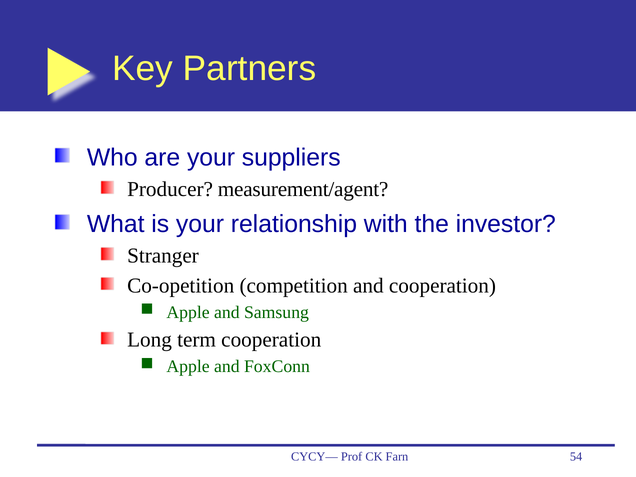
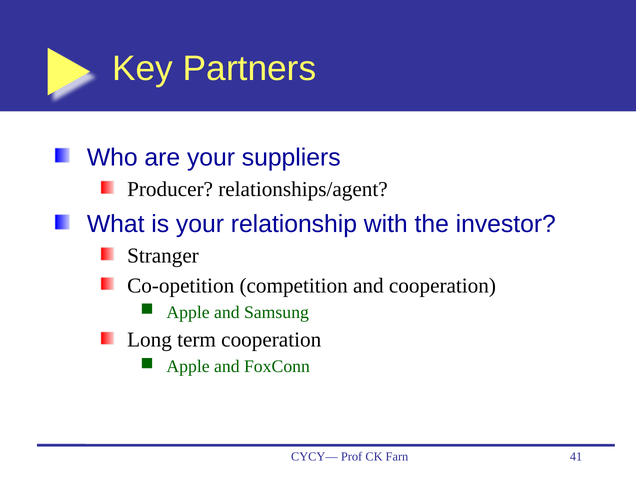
measurement/agent: measurement/agent -> relationships/agent
54: 54 -> 41
